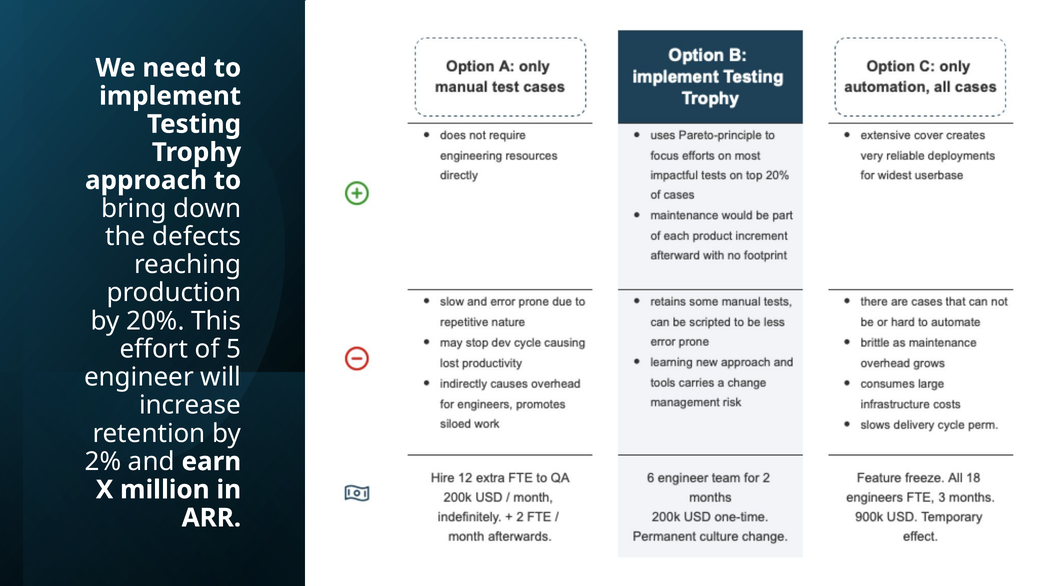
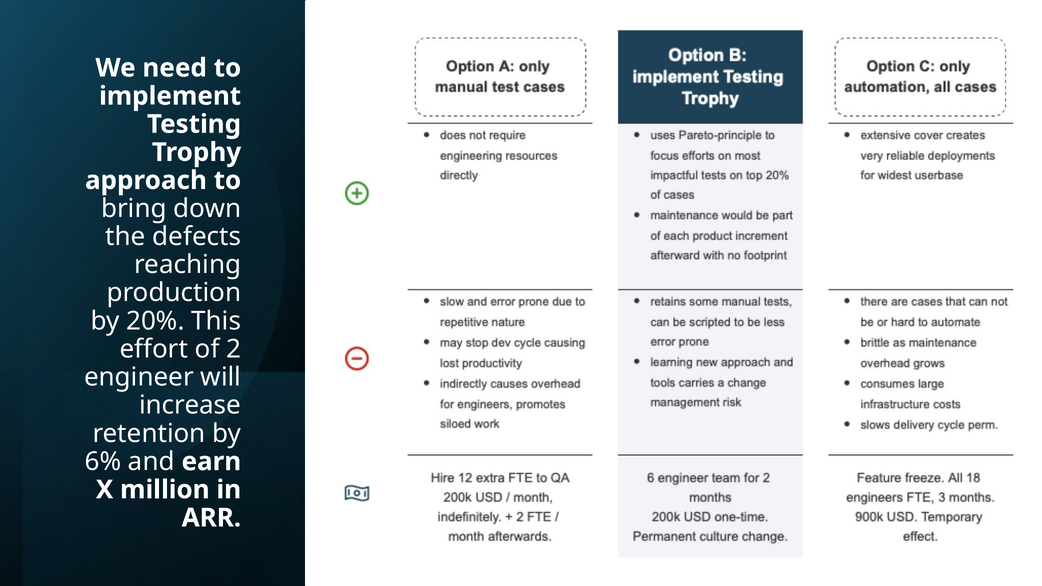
5: 5 -> 2
2%: 2% -> 6%
